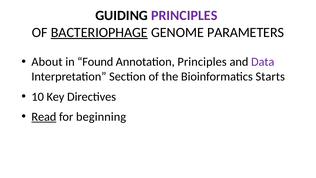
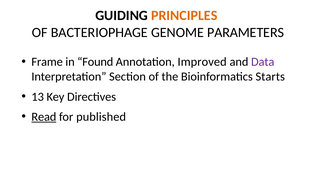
PRINCIPLES at (184, 16) colour: purple -> orange
BACTERIOPHAGE underline: present -> none
About: About -> Frame
Annotation Principles: Principles -> Improved
10: 10 -> 13
beginning: beginning -> published
